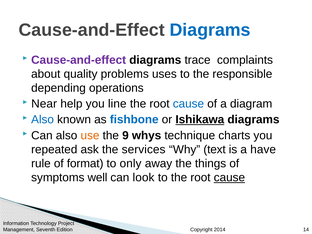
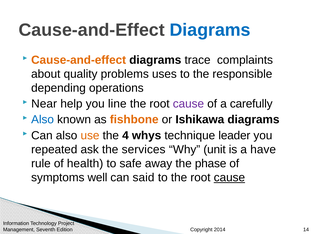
Cause-and-effect at (79, 60) colour: purple -> orange
cause at (188, 104) colour: blue -> purple
diagram: diagram -> carefully
fishbone colour: blue -> orange
Ishikawa underline: present -> none
9: 9 -> 4
charts: charts -> leader
text: text -> unit
format: format -> health
only: only -> safe
things: things -> phase
look: look -> said
